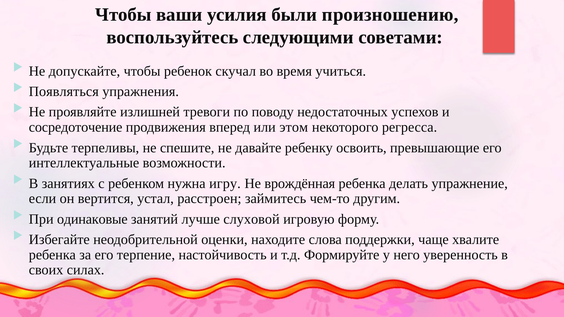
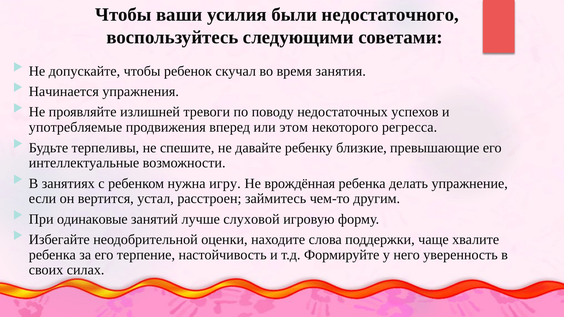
произношению: произношению -> недостаточного
учиться: учиться -> занятия
Появляться: Появляться -> Начинается
сосредоточение: сосредоточение -> употребляемые
освоить: освоить -> близкие
